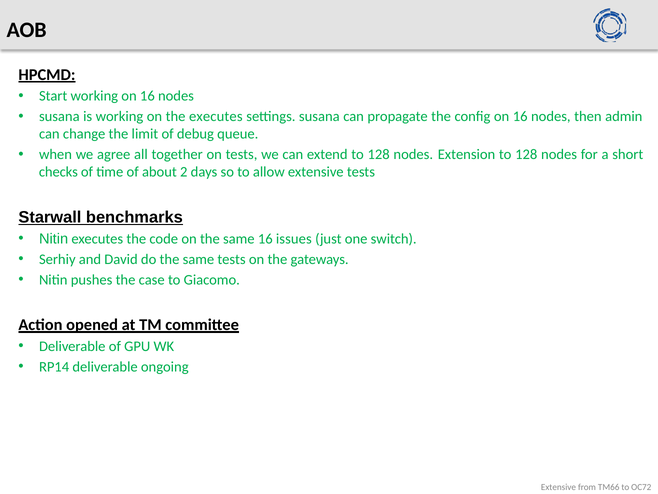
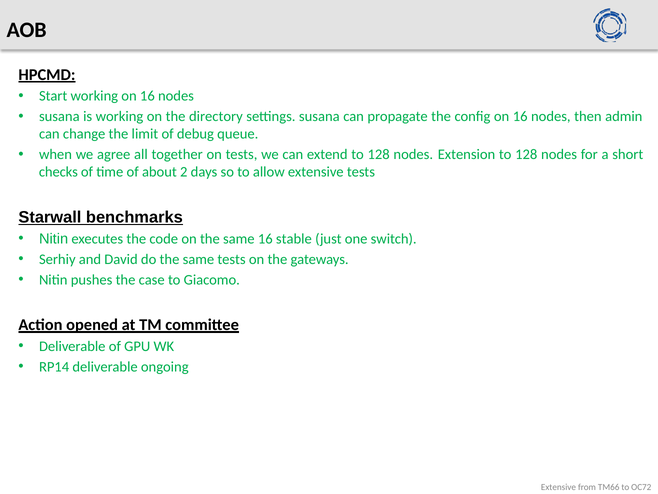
the executes: executes -> directory
issues: issues -> stable
